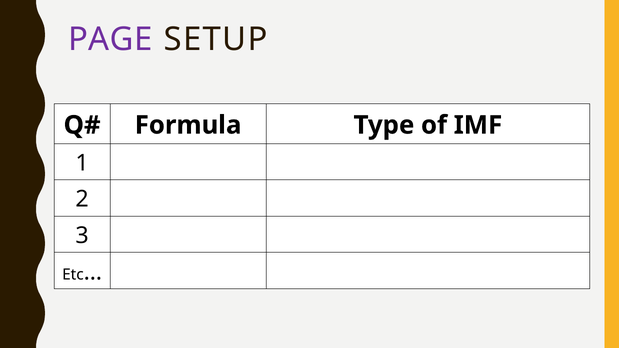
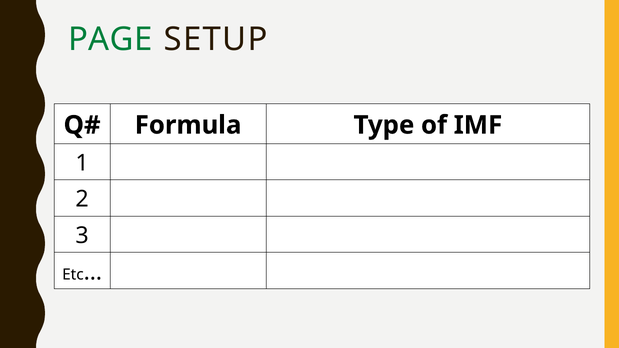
PAGE colour: purple -> green
